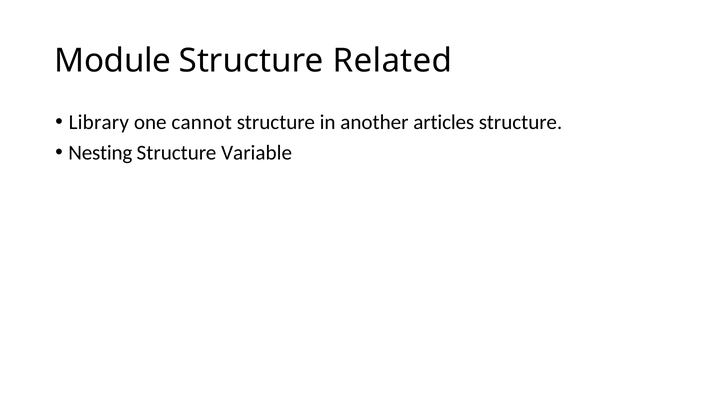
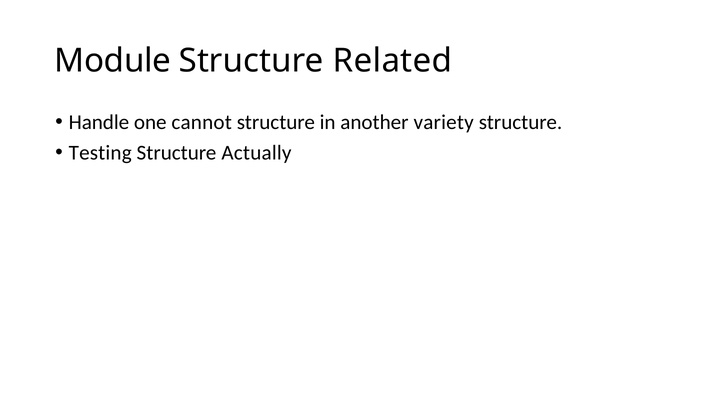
Library: Library -> Handle
articles: articles -> variety
Nesting: Nesting -> Testing
Variable: Variable -> Actually
